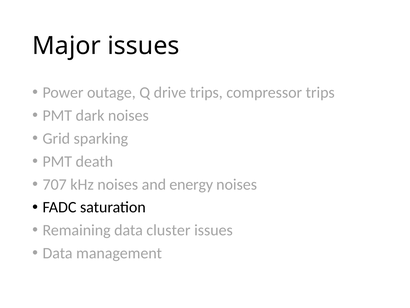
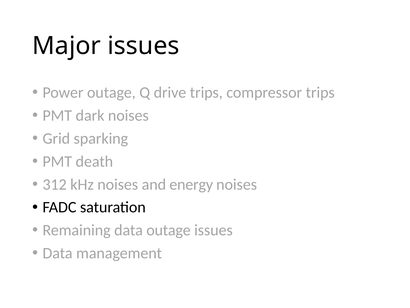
707: 707 -> 312
data cluster: cluster -> outage
